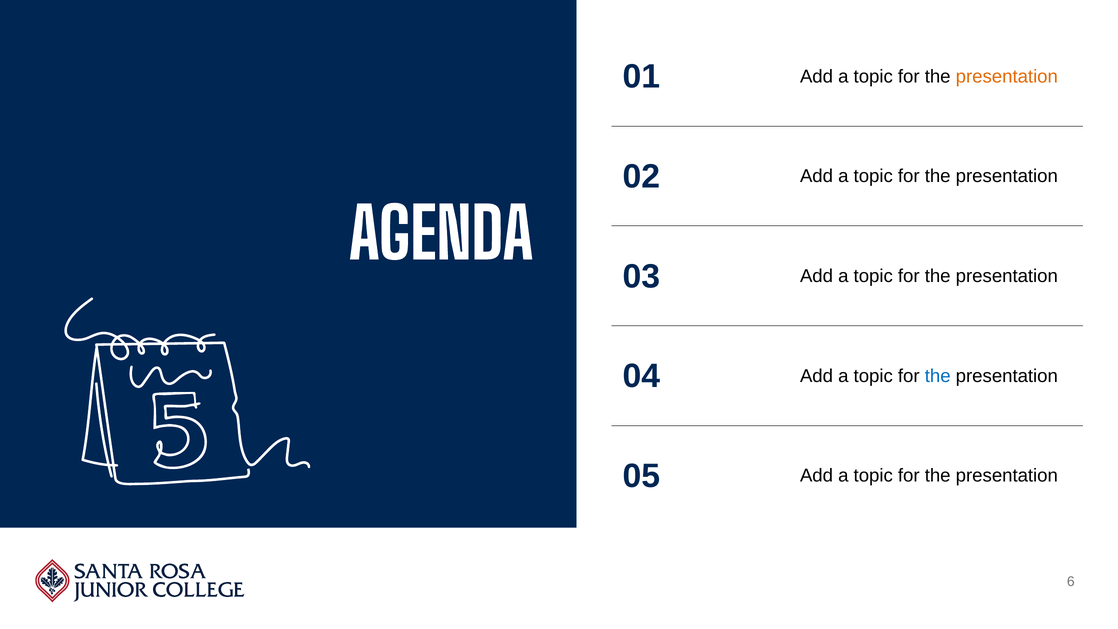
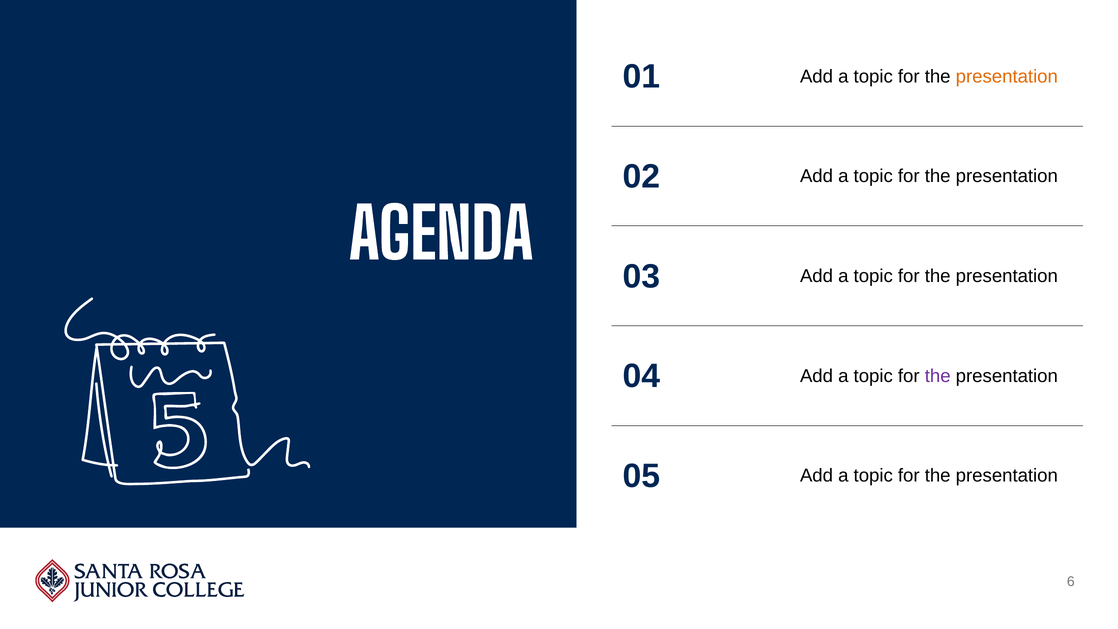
the at (938, 376) colour: blue -> purple
